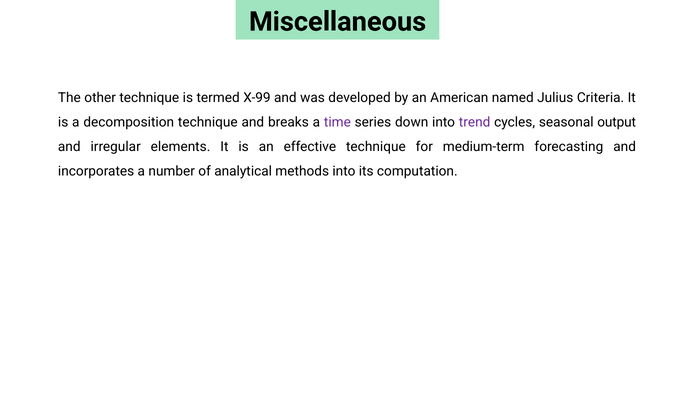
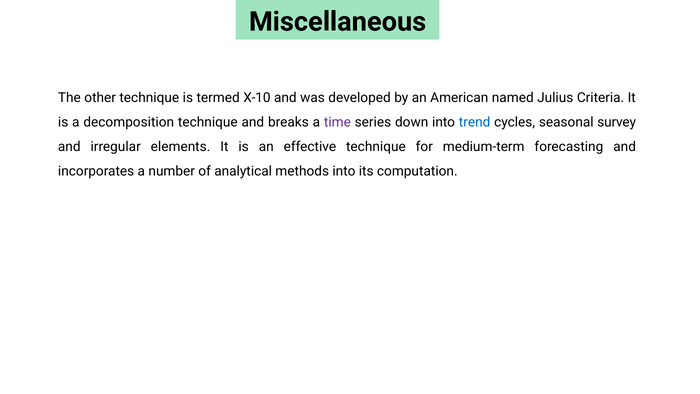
X-99: X-99 -> X-10
trend colour: purple -> blue
output: output -> survey
